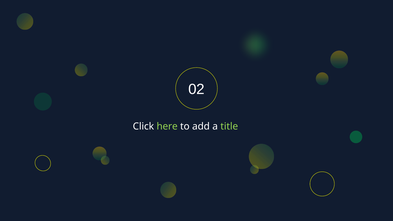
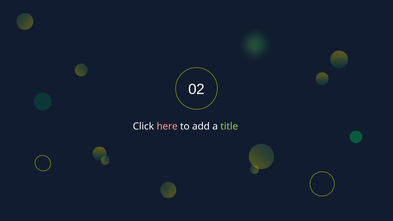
here colour: light green -> pink
